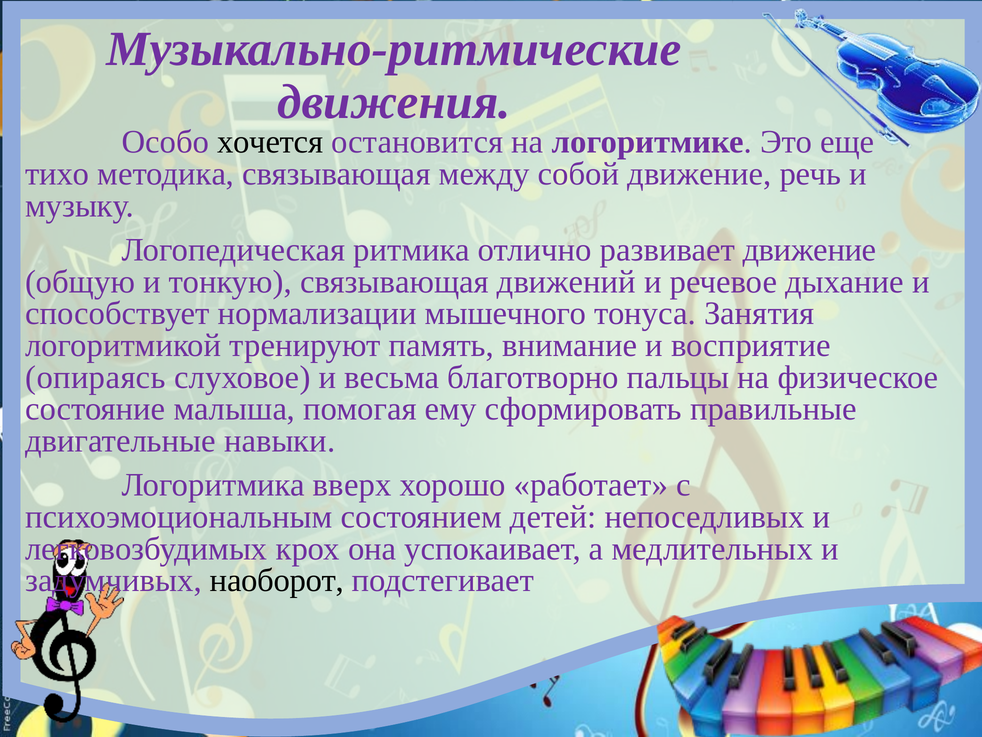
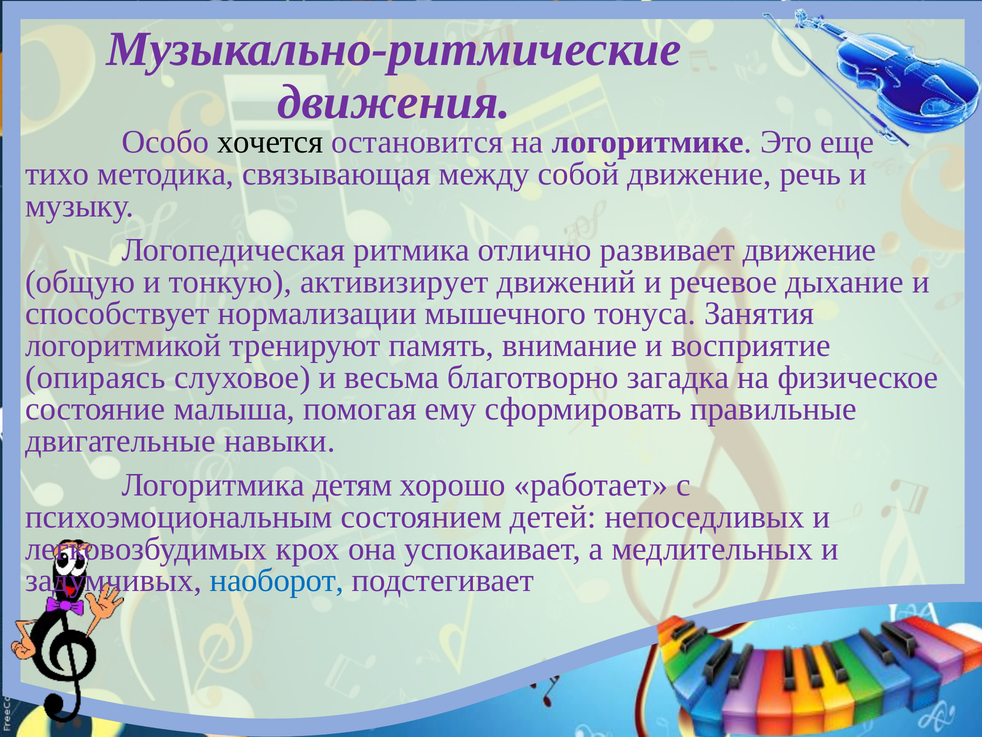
тонкую связывающая: связывающая -> активизирует
пальцы: пальцы -> загадка
вверх: вверх -> детям
наоборот colour: black -> blue
